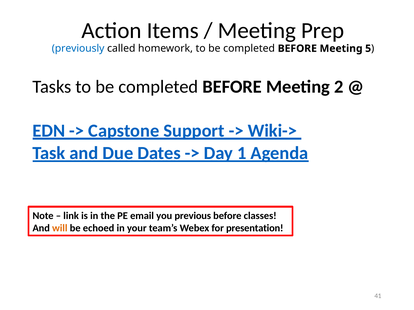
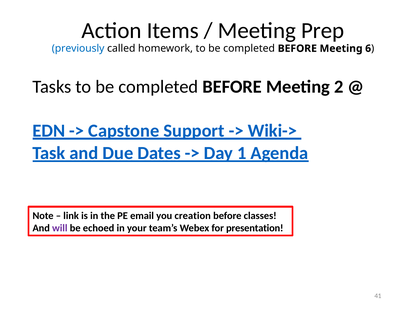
5: 5 -> 6
previous: previous -> creation
will colour: orange -> purple
